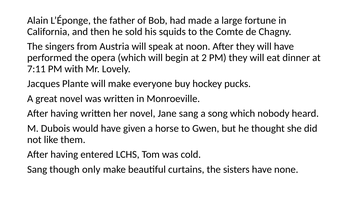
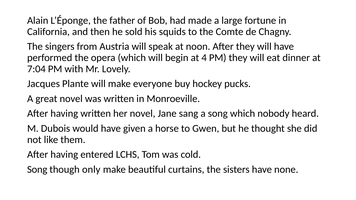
2: 2 -> 4
7:11: 7:11 -> 7:04
Sang at (37, 170): Sang -> Song
